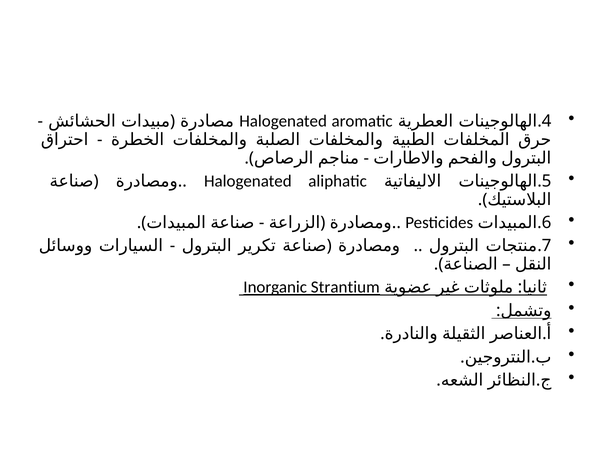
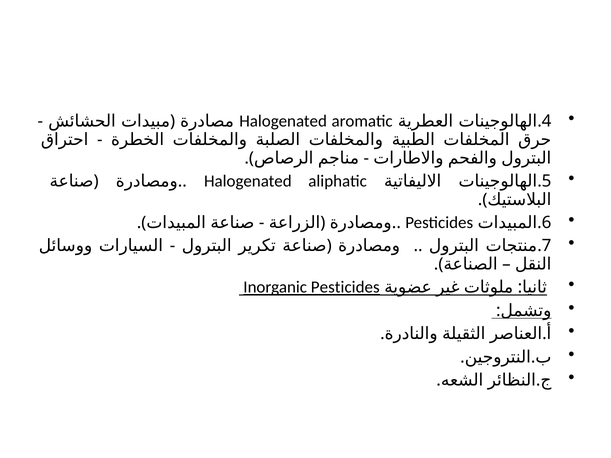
Inorganic Strantium: Strantium -> Pesticides
